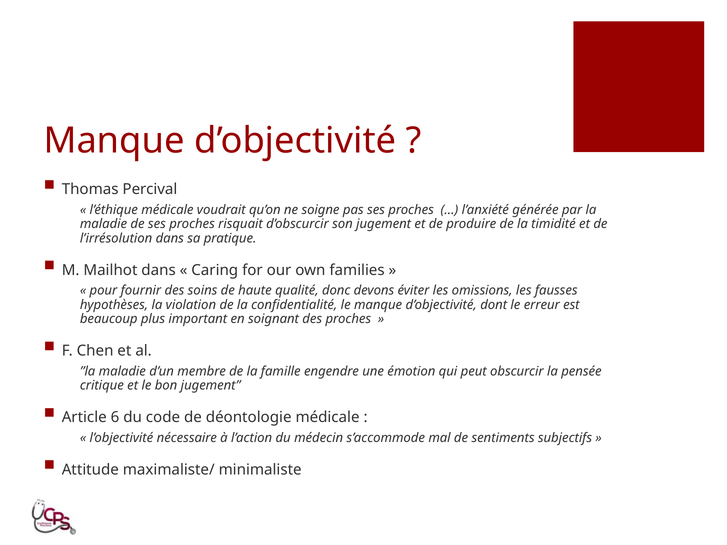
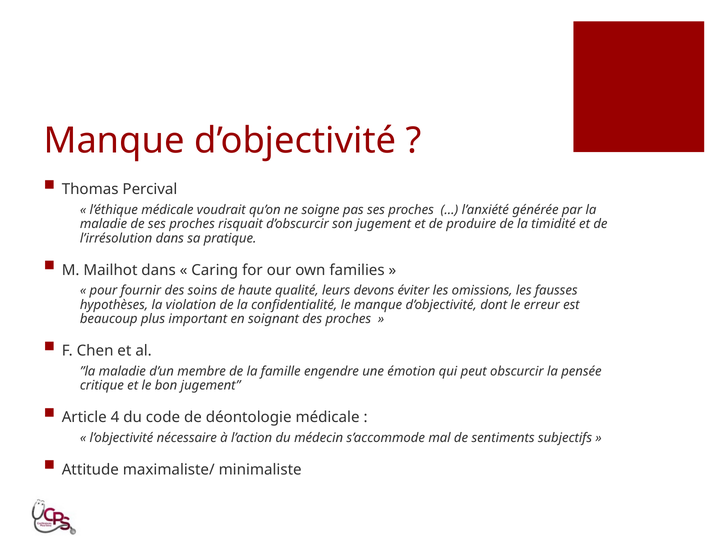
donc: donc -> leurs
6: 6 -> 4
